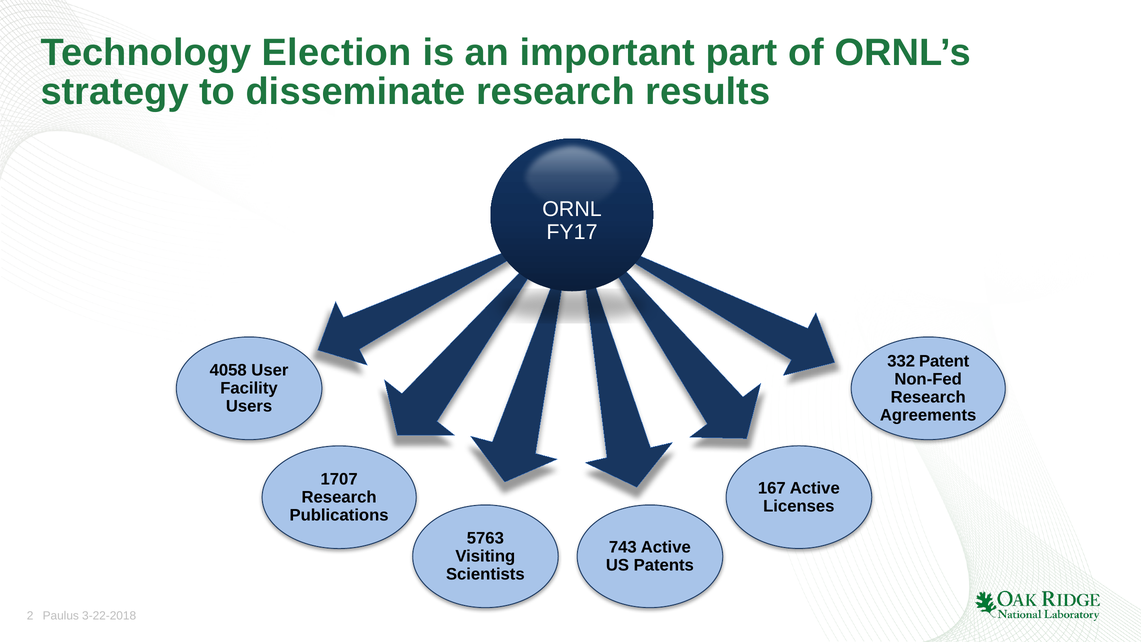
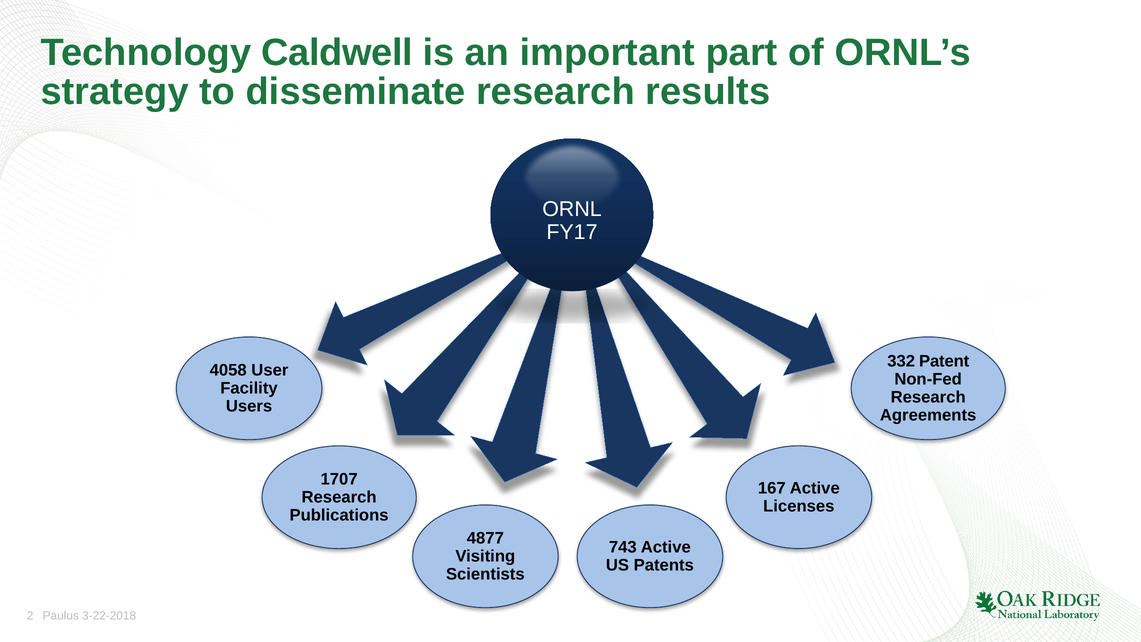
Election: Election -> Caldwell
5763: 5763 -> 4877
